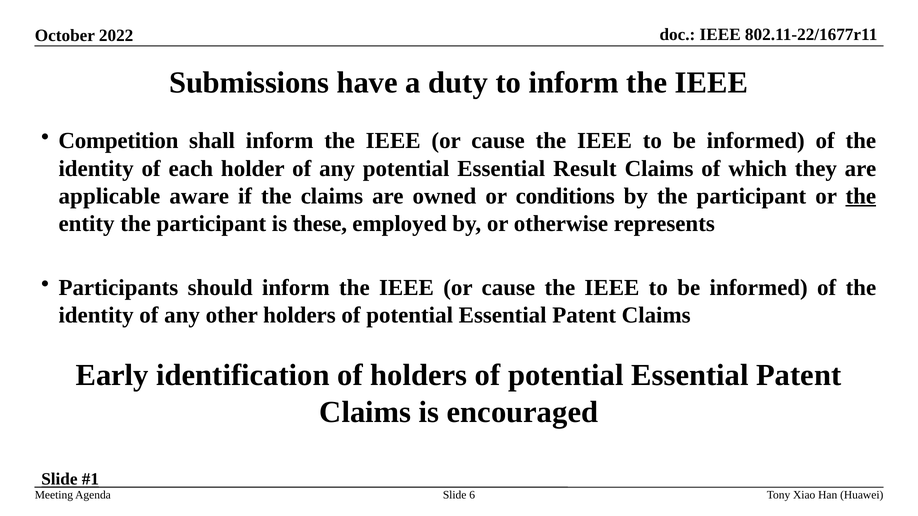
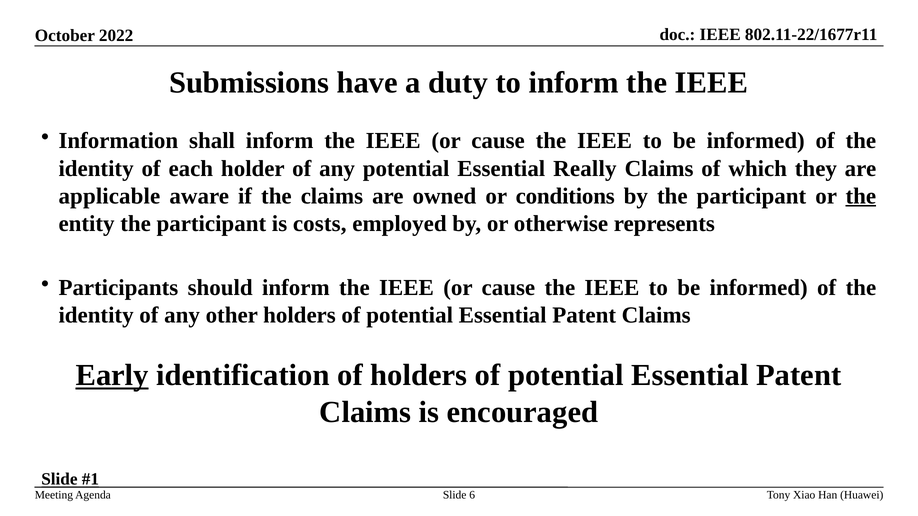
Competition: Competition -> Information
Result: Result -> Really
these: these -> costs
Early underline: none -> present
